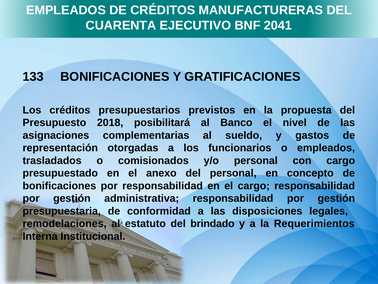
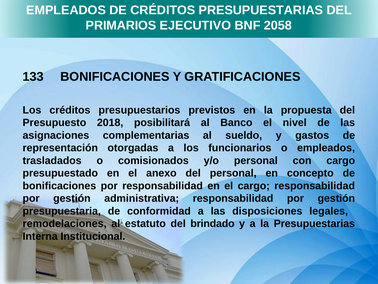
CRÉDITOS MANUFACTURERAS: MANUFACTURERAS -> PRESUPUESTARIAS
CUARENTA: CUARENTA -> PRIMARIOS
2041: 2041 -> 2058
la Requerimientos: Requerimientos -> Presupuestarias
